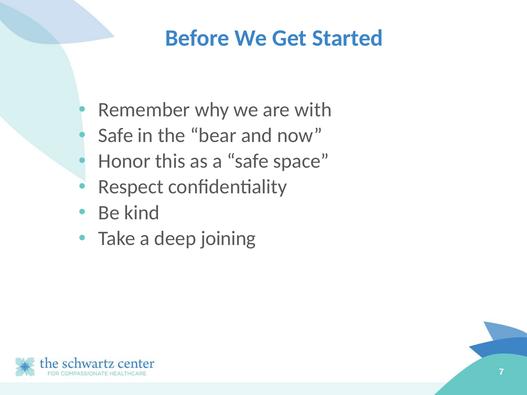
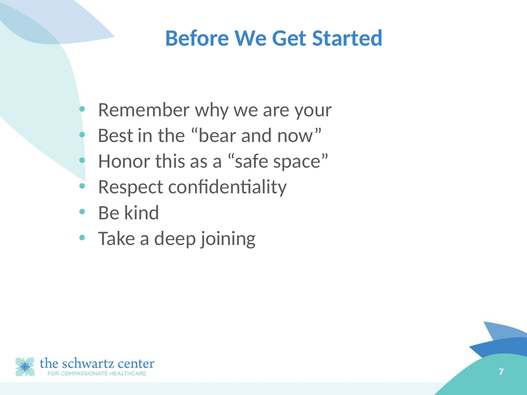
with: with -> your
Safe at (116, 136): Safe -> Best
